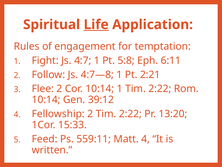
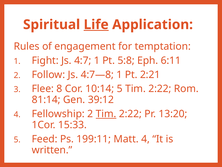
Flee 2: 2 -> 8
10:14 1: 1 -> 5
10:14 at (46, 99): 10:14 -> 81:14
Tim at (106, 114) underline: none -> present
559:11: 559:11 -> 199:11
